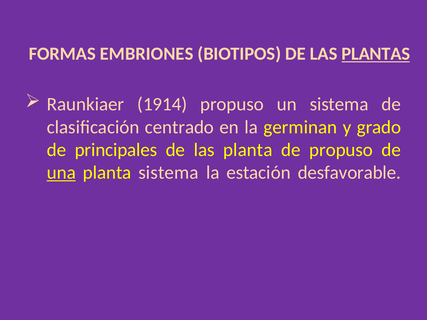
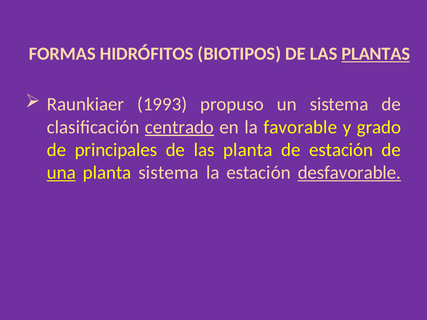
EMBRIONES: EMBRIONES -> HIDRÓFITOS
1914: 1914 -> 1993
centrado underline: none -> present
germinan: germinan -> favorable
de propuso: propuso -> estación
desfavorable underline: none -> present
